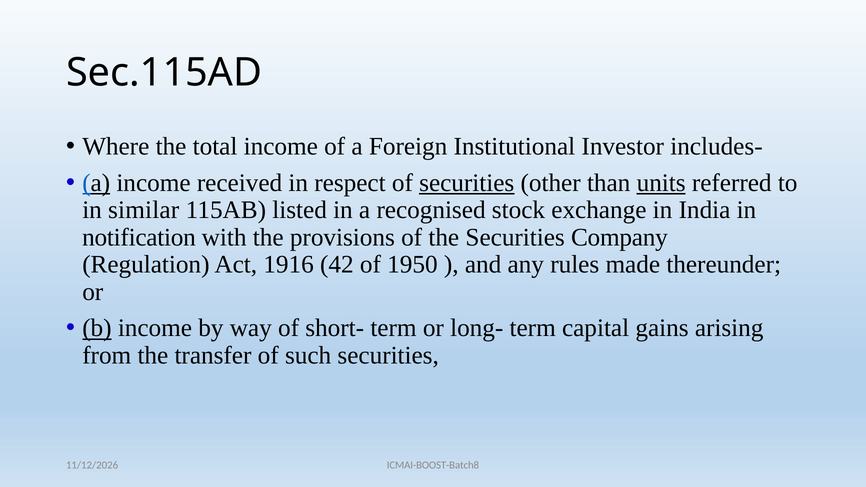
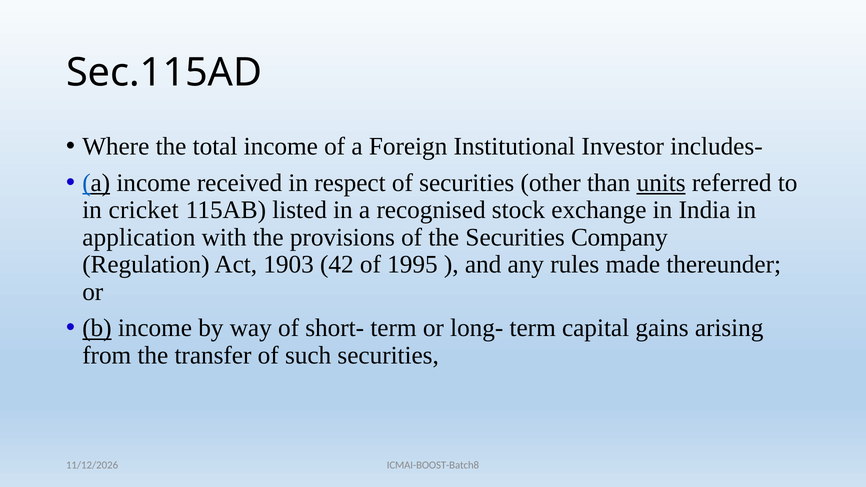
securities at (467, 183) underline: present -> none
similar: similar -> cricket
notification: notification -> application
1916: 1916 -> 1903
1950: 1950 -> 1995
